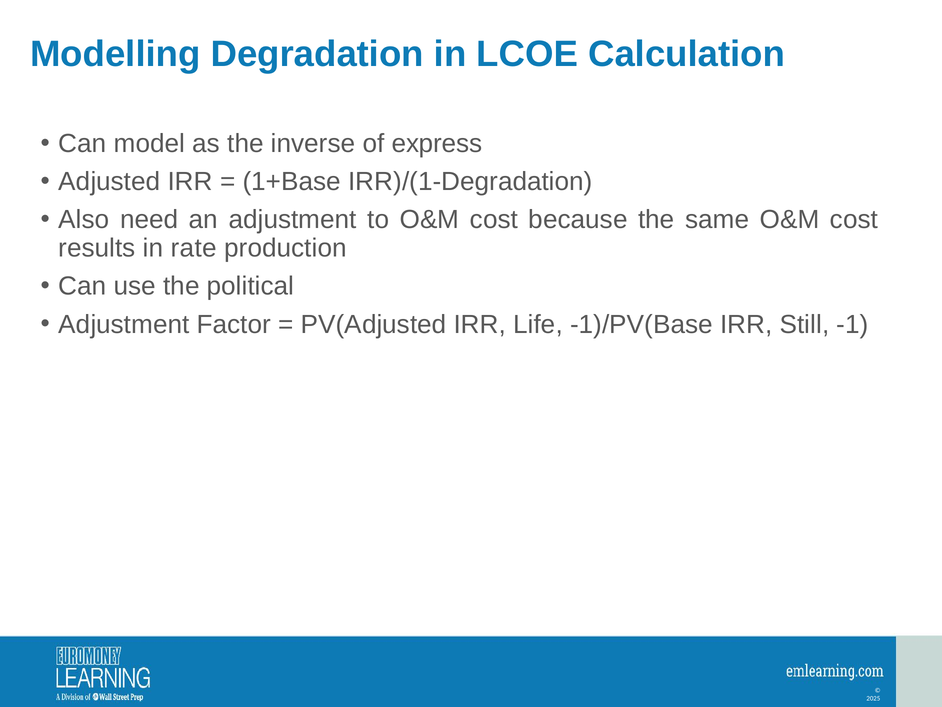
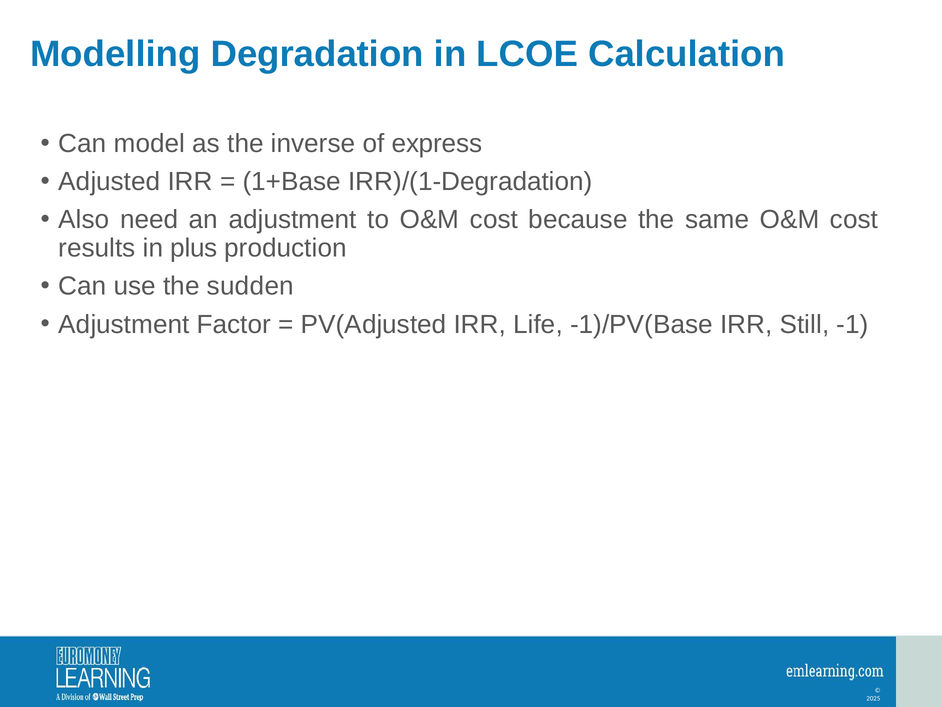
rate: rate -> plus
political: political -> sudden
